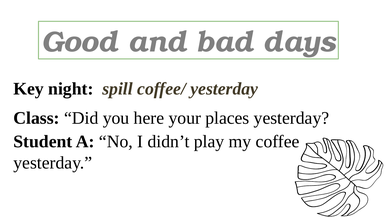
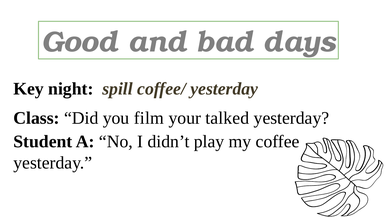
here: here -> film
places: places -> talked
